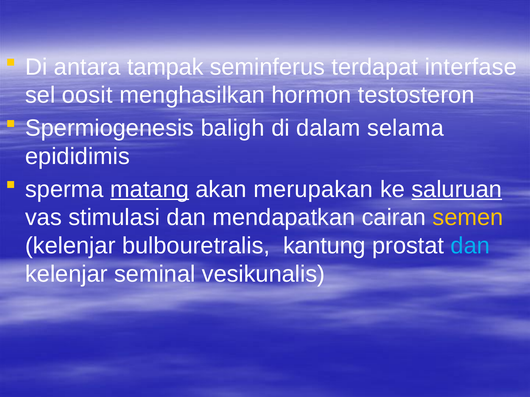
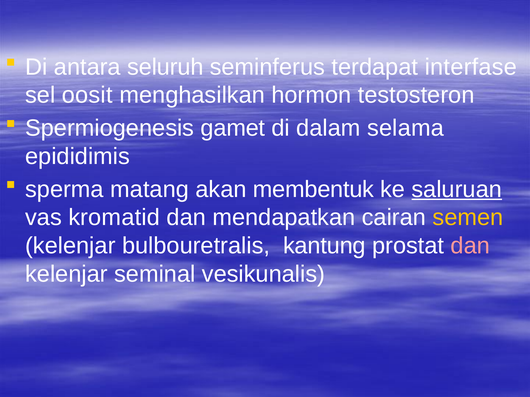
tampak: tampak -> seluruh
baligh: baligh -> gamet
matang underline: present -> none
merupakan: merupakan -> membentuk
stimulasi: stimulasi -> kromatid
dan at (470, 246) colour: light blue -> pink
